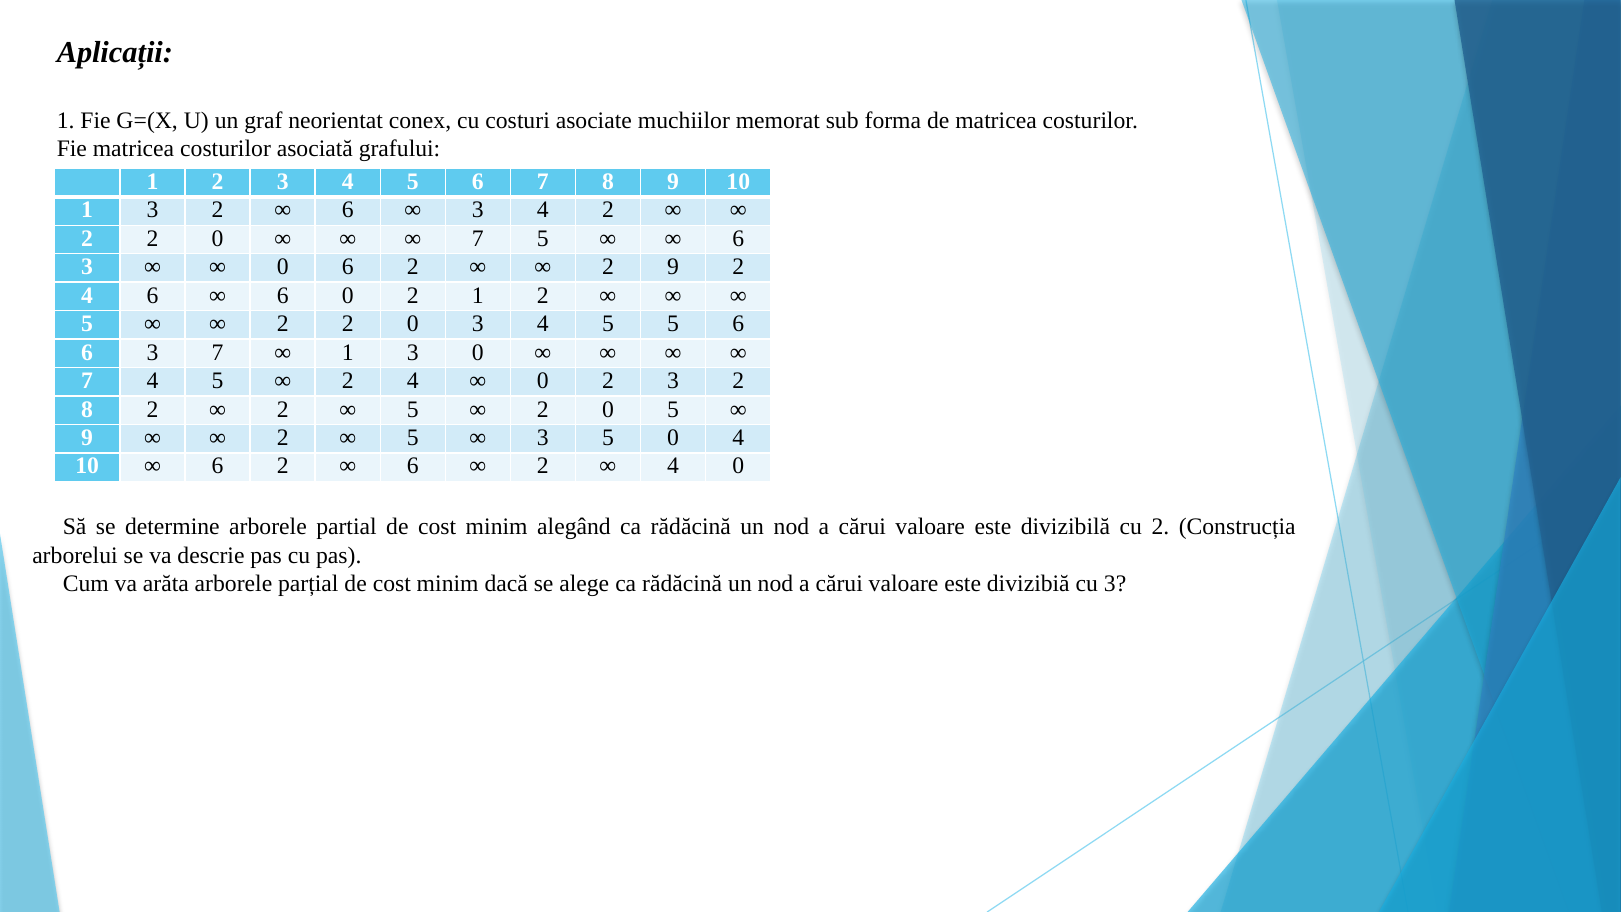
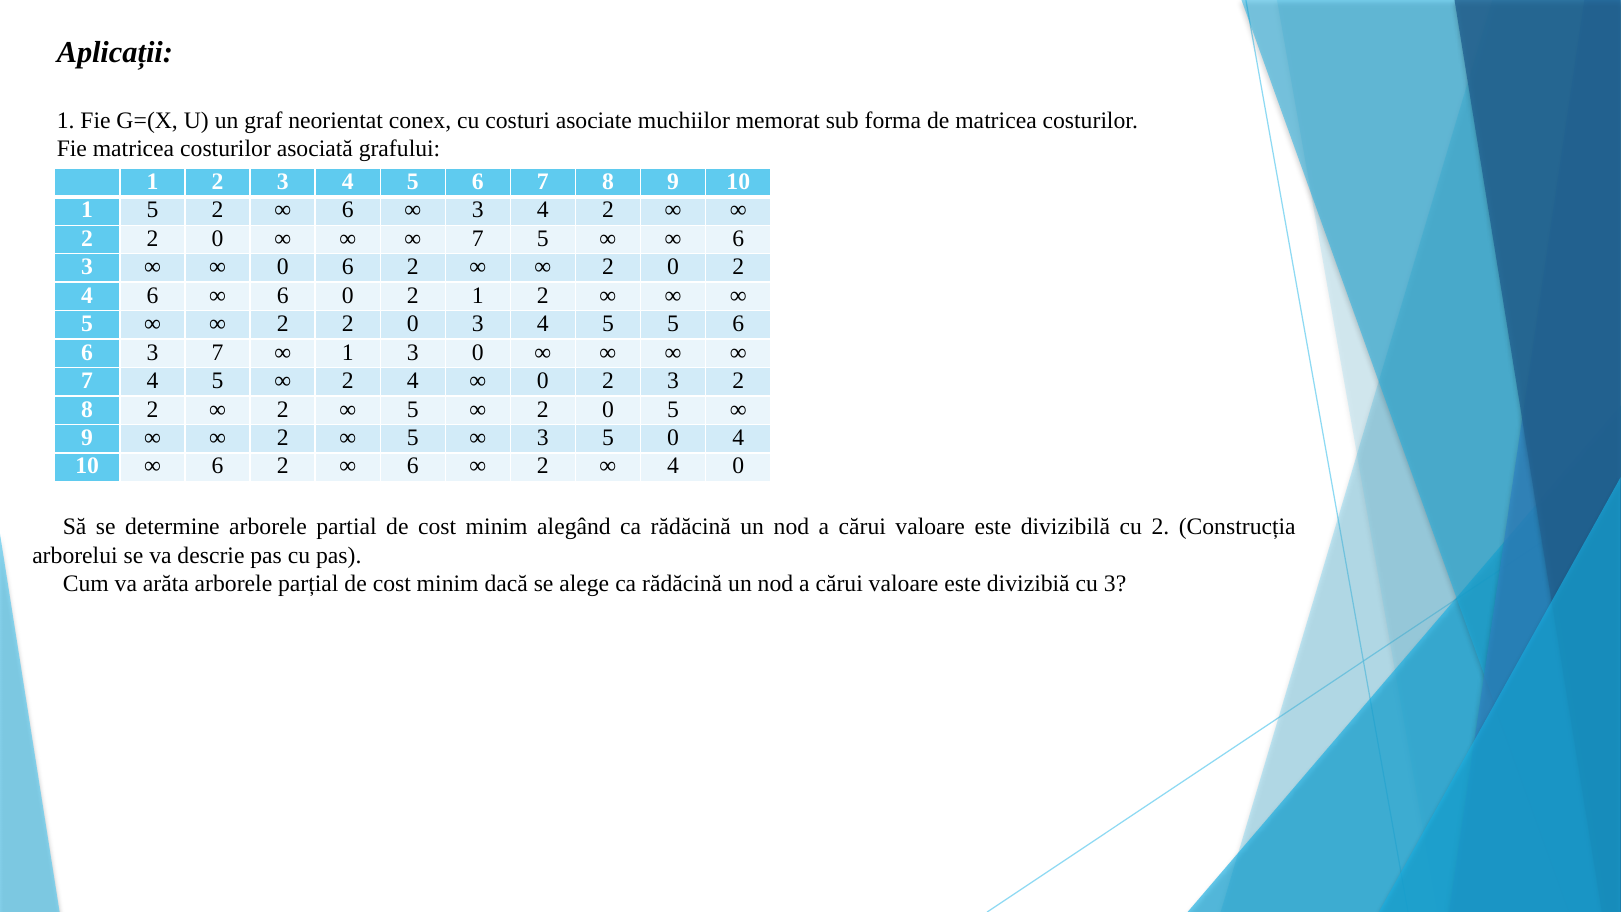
3 at (153, 210): 3 -> 5
9 at (673, 267): 9 -> 0
